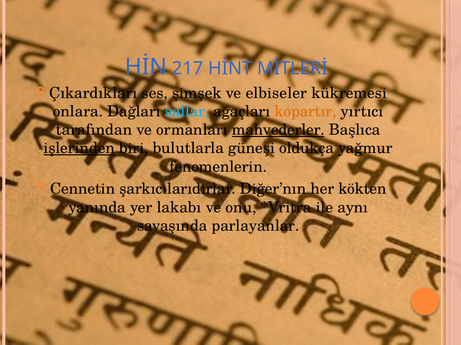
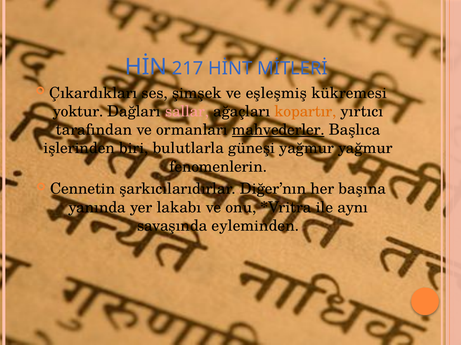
elbiseler: elbiseler -> eşleşmiş
onlara: onlara -> yoktur
sallar colour: light blue -> pink
işlerinden underline: present -> none
güneşi oldukça: oldukça -> yağmur
kökten: kökten -> başına
parlayanlar: parlayanlar -> eyleminden
